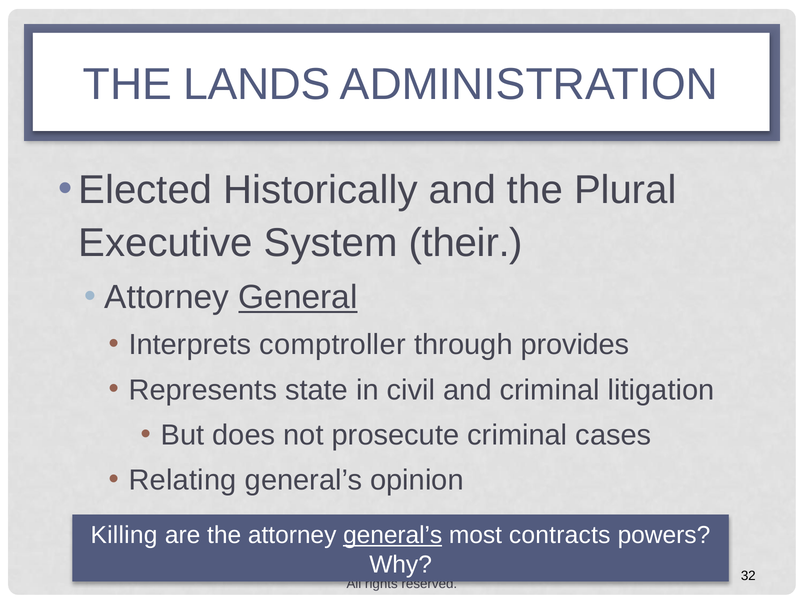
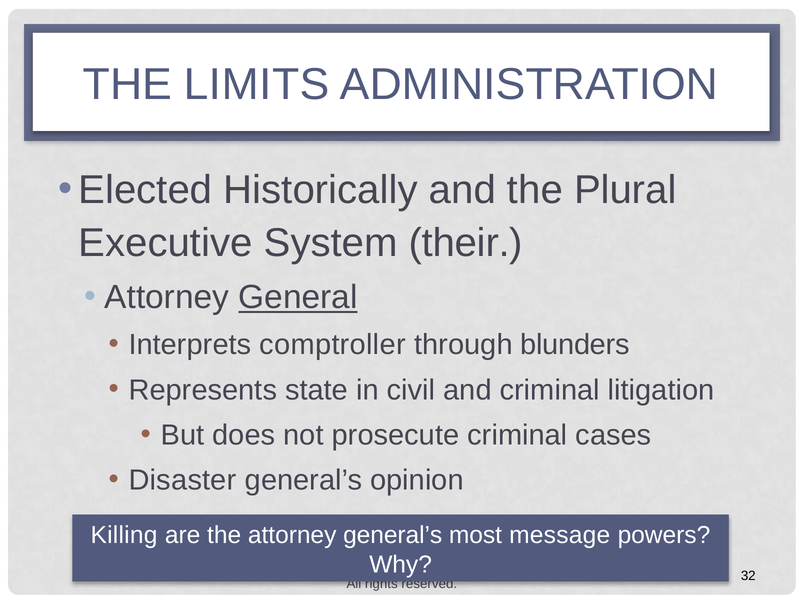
LANDS: LANDS -> LIMITS
provides: provides -> blunders
Relating: Relating -> Disaster
general’s at (393, 535) underline: present -> none
contracts: contracts -> message
